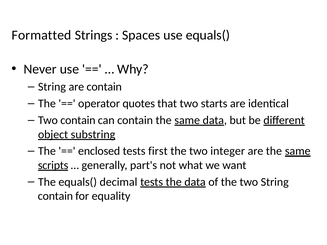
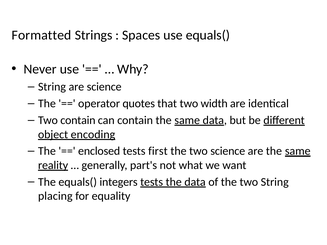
are contain: contain -> science
starts: starts -> width
substring: substring -> encoding
two integer: integer -> science
scripts: scripts -> reality
decimal: decimal -> integers
contain at (55, 196): contain -> placing
